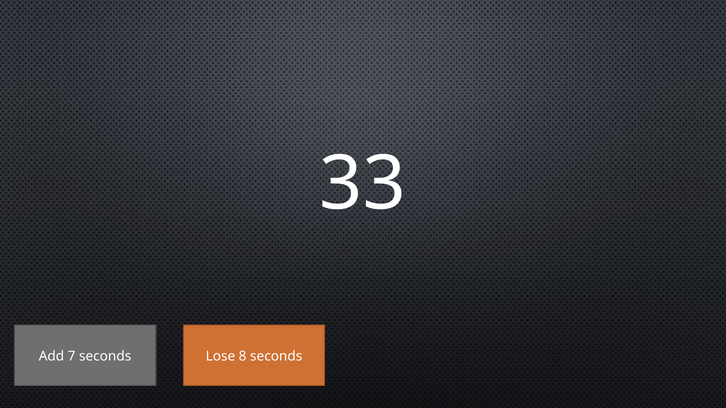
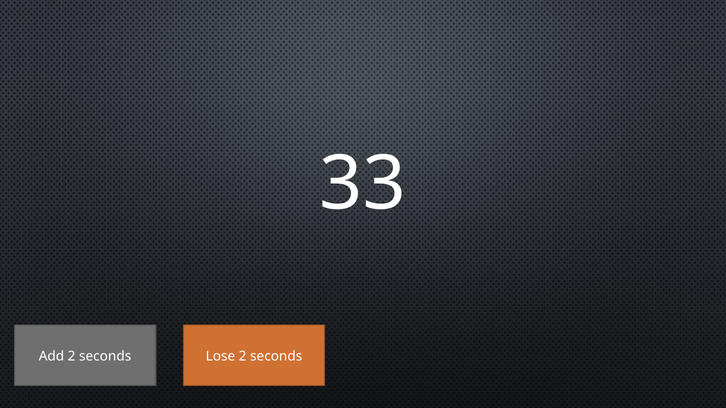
Add 7: 7 -> 2
Lose 8: 8 -> 2
